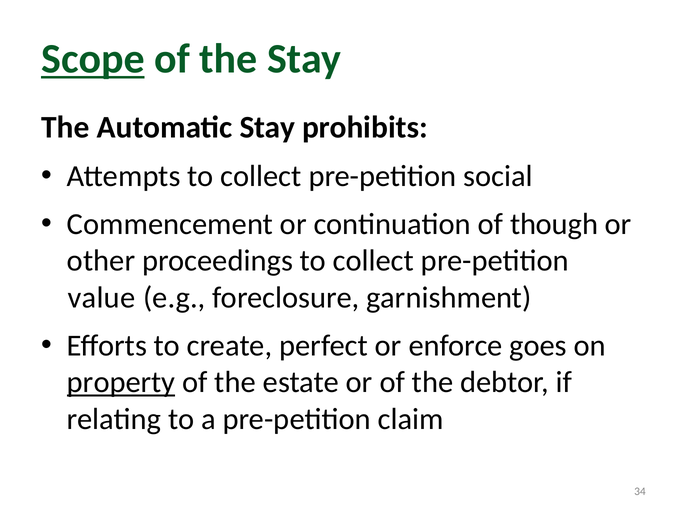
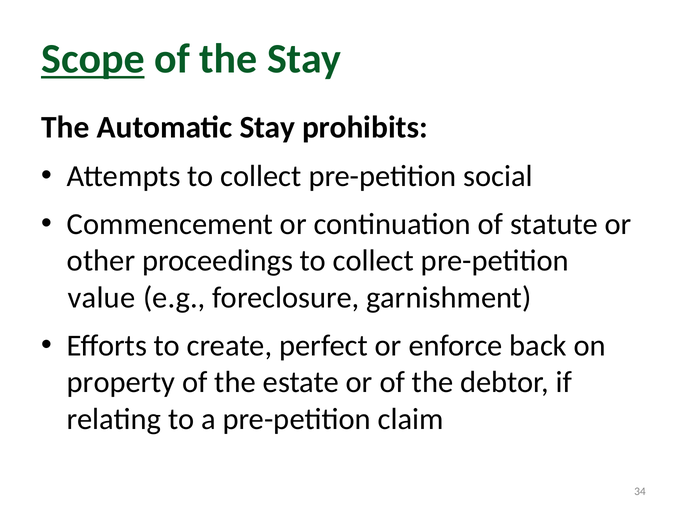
though: though -> statute
goes: goes -> back
property underline: present -> none
